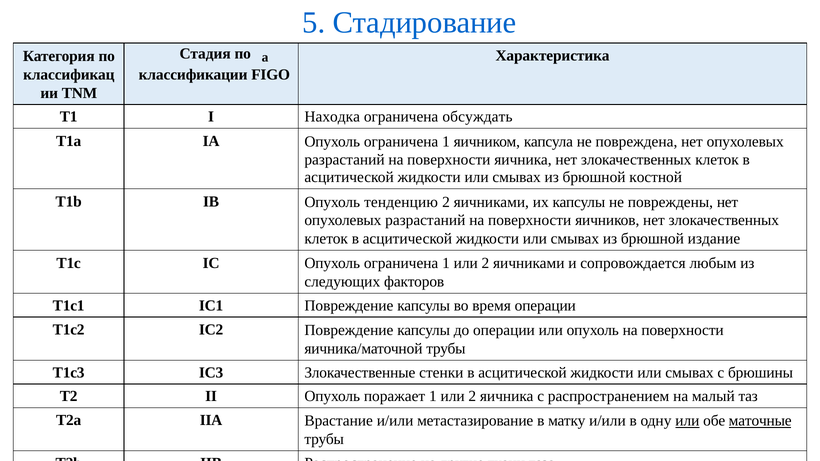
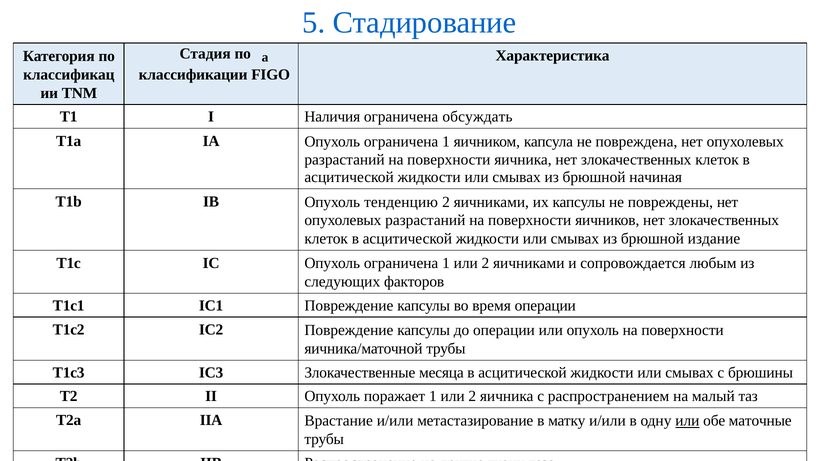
Находка: Находка -> Наличия
костной: костной -> начиная
стенки: стенки -> месяца
маточные underline: present -> none
